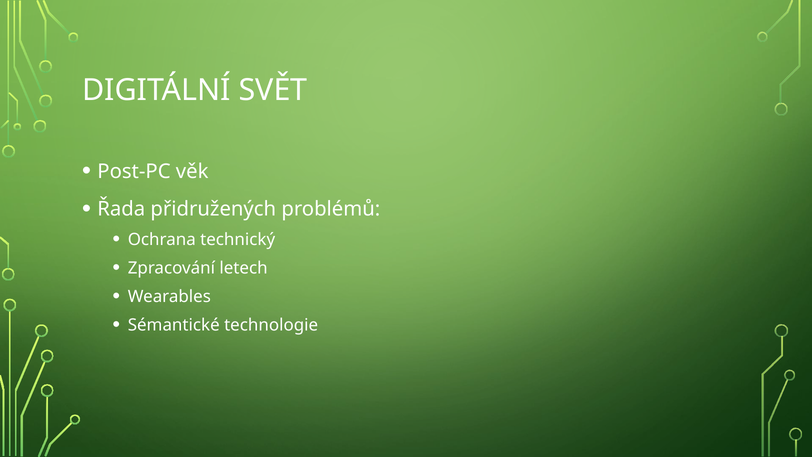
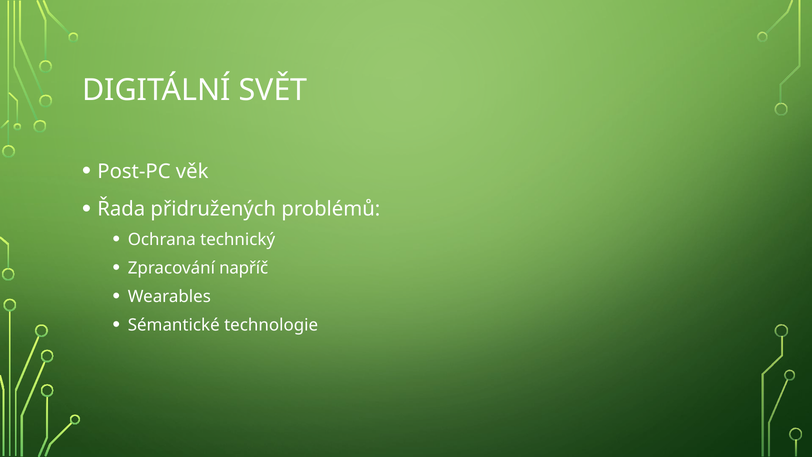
letech: letech -> napříč
